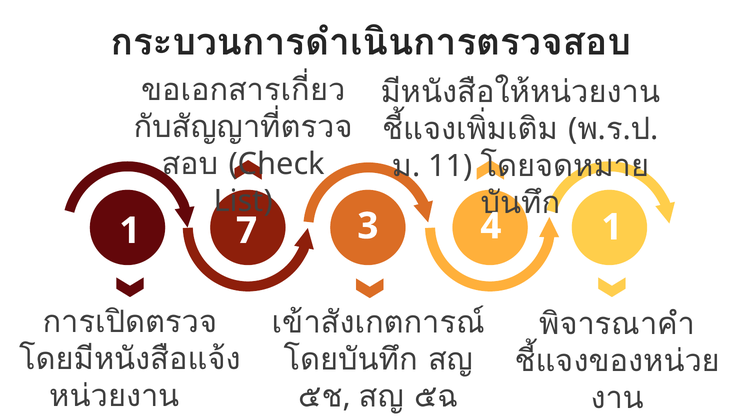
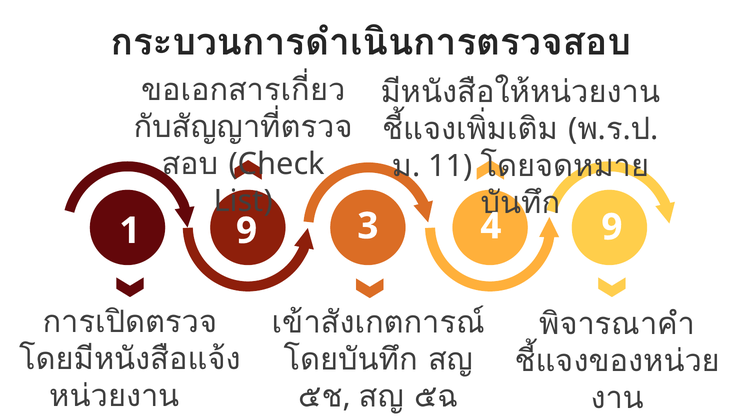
1 7: 7 -> 9
4 1: 1 -> 9
